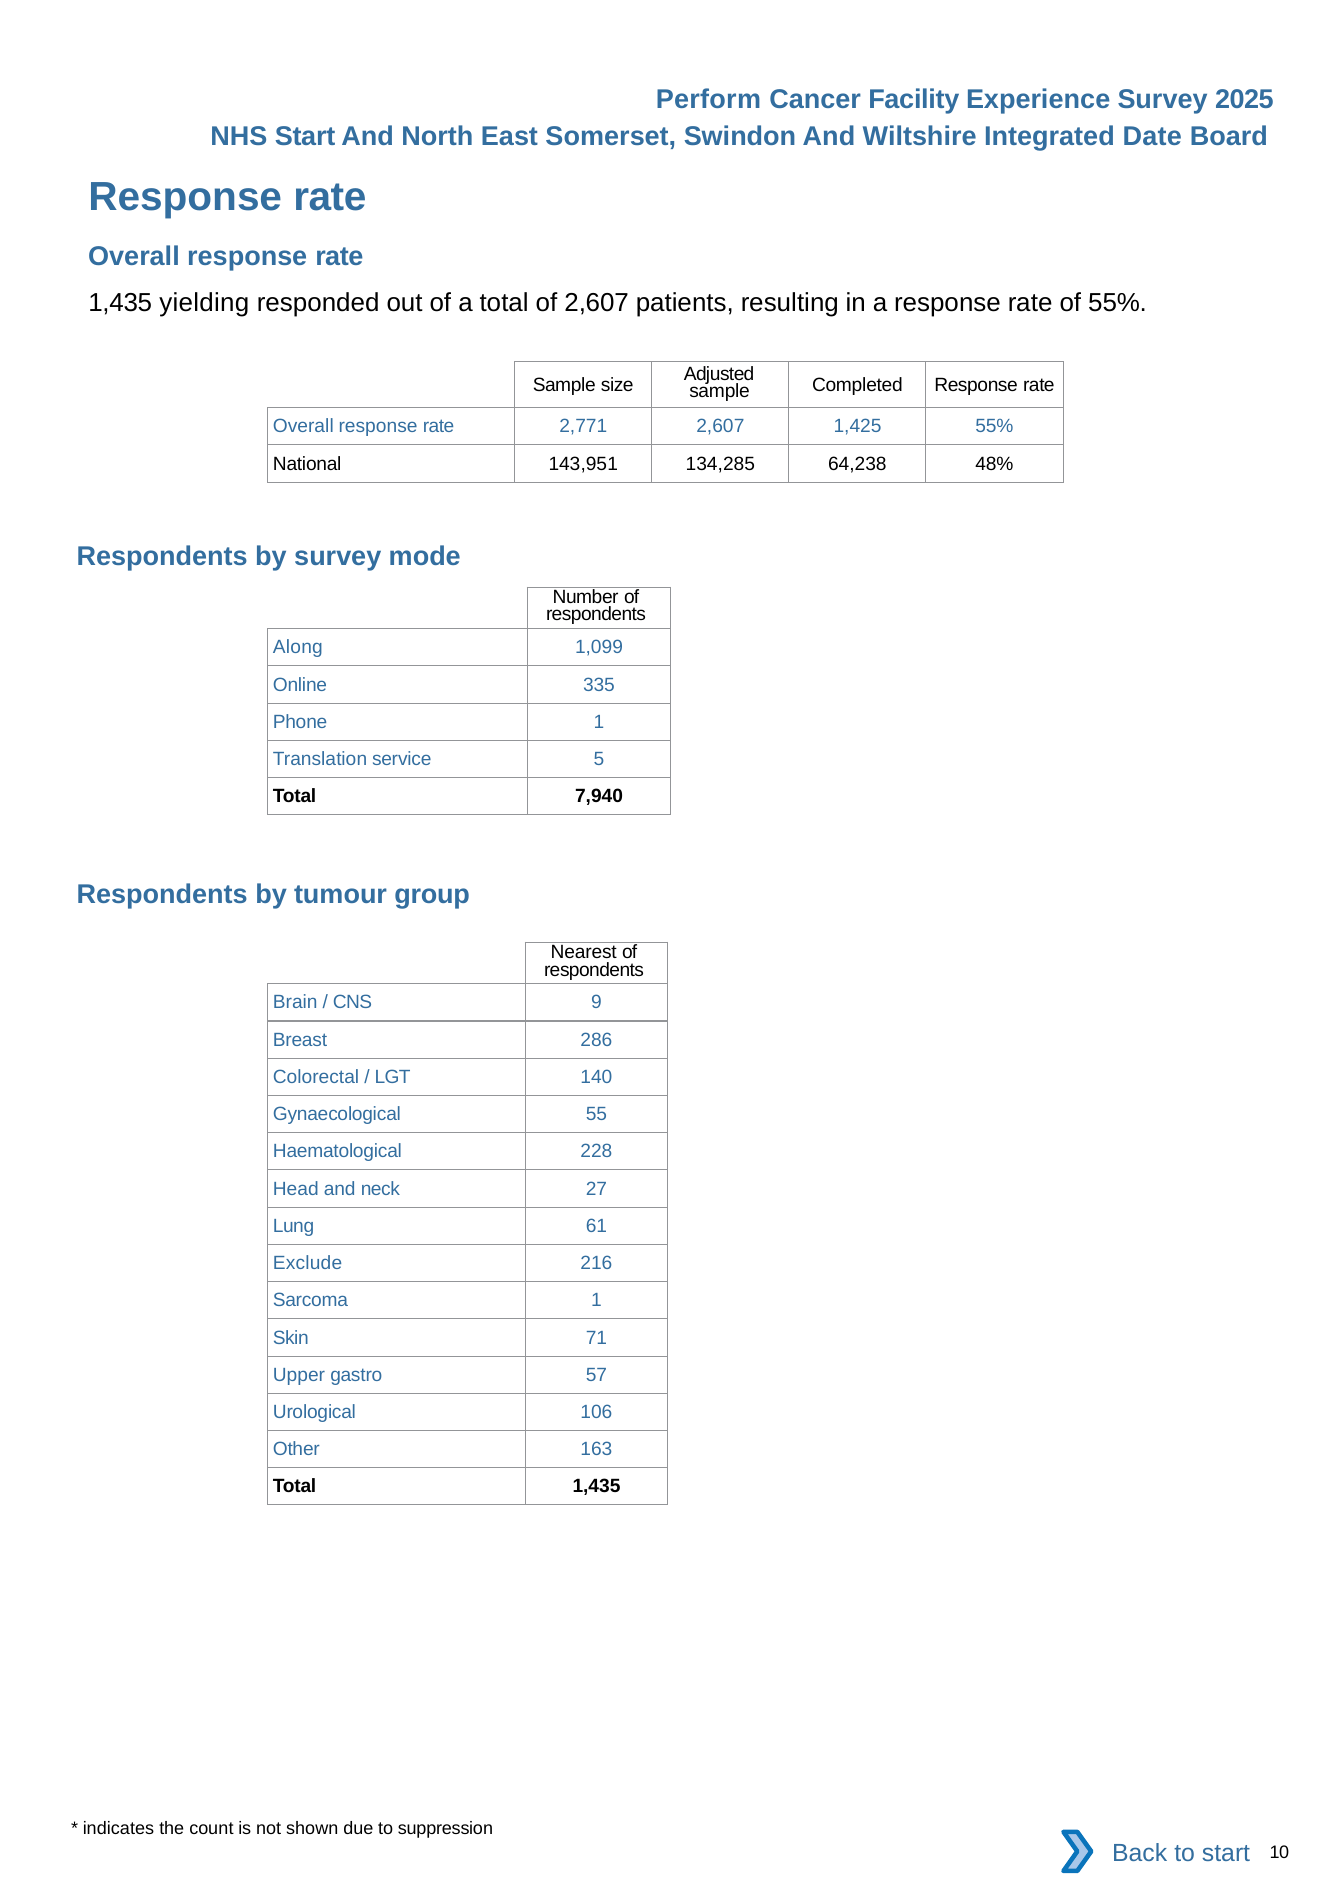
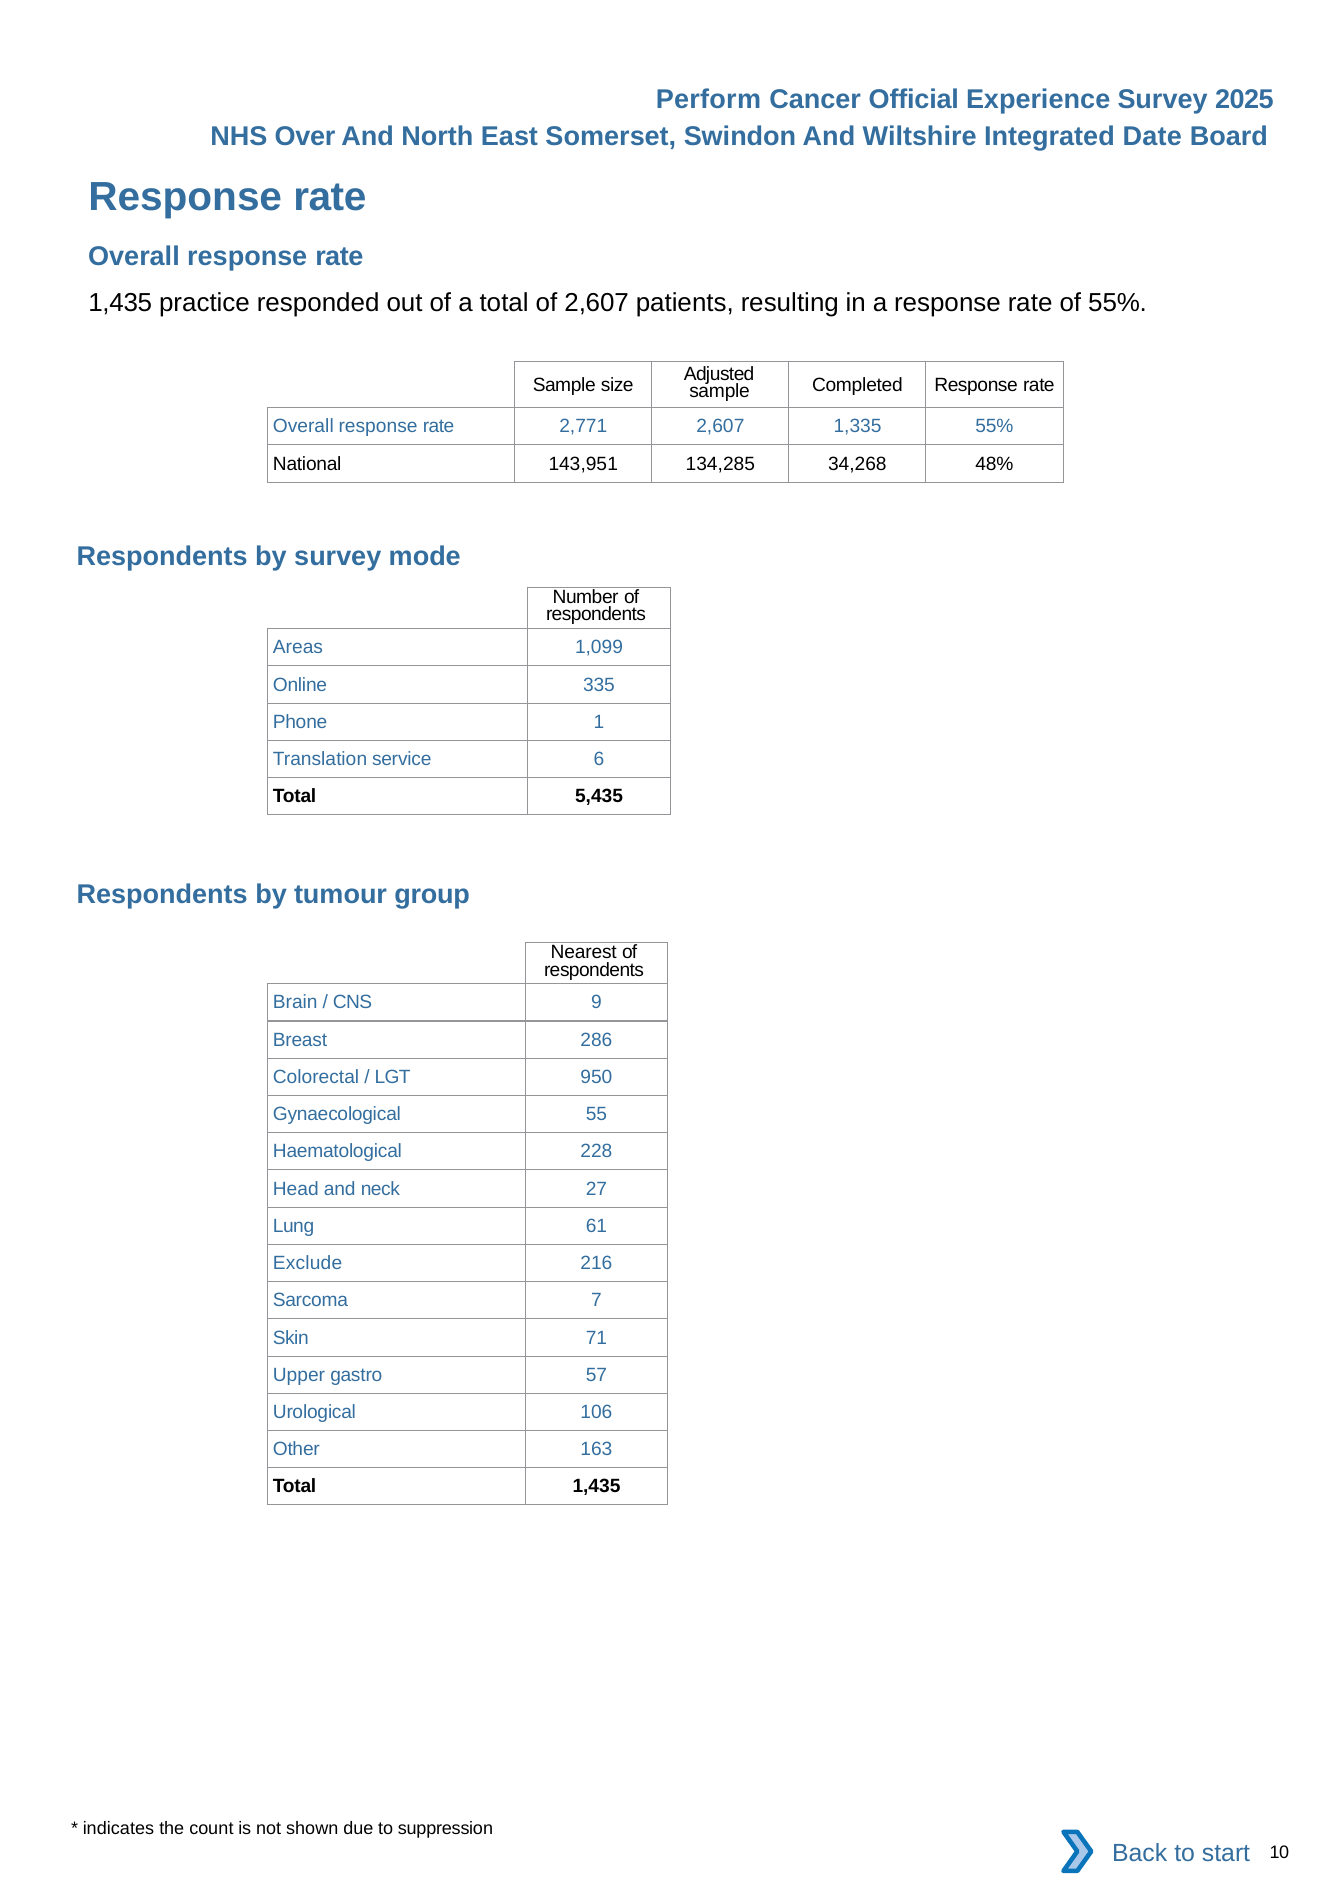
Facility: Facility -> Official
NHS Start: Start -> Over
yielding: yielding -> practice
1,425: 1,425 -> 1,335
64,238: 64,238 -> 34,268
Along: Along -> Areas
5: 5 -> 6
7,940: 7,940 -> 5,435
140: 140 -> 950
Sarcoma 1: 1 -> 7
